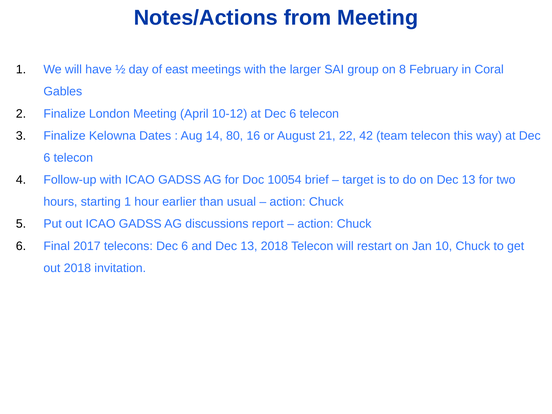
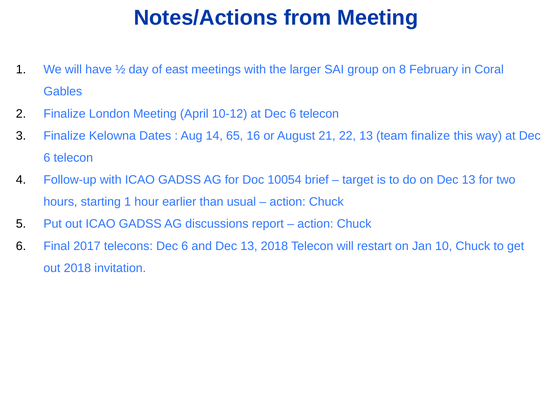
80: 80 -> 65
22 42: 42 -> 13
team telecon: telecon -> finalize
